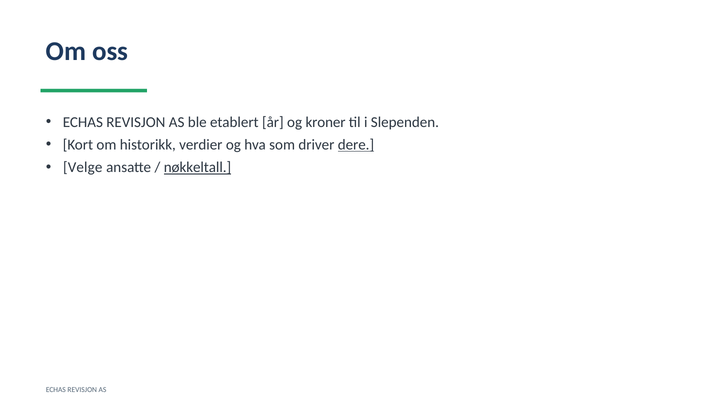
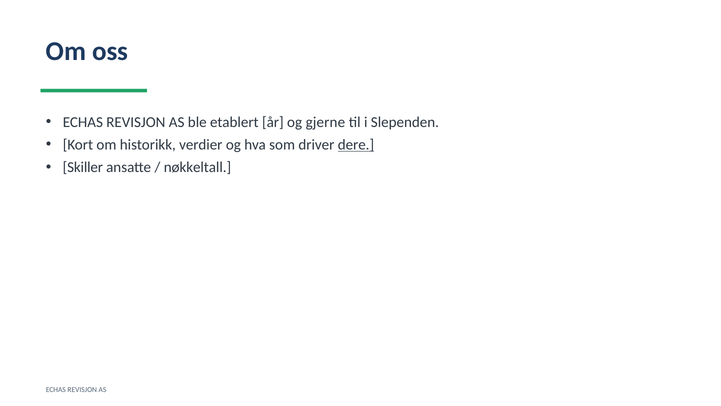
kroner: kroner -> gjerne
Velge: Velge -> Skiller
nøkkeltall underline: present -> none
